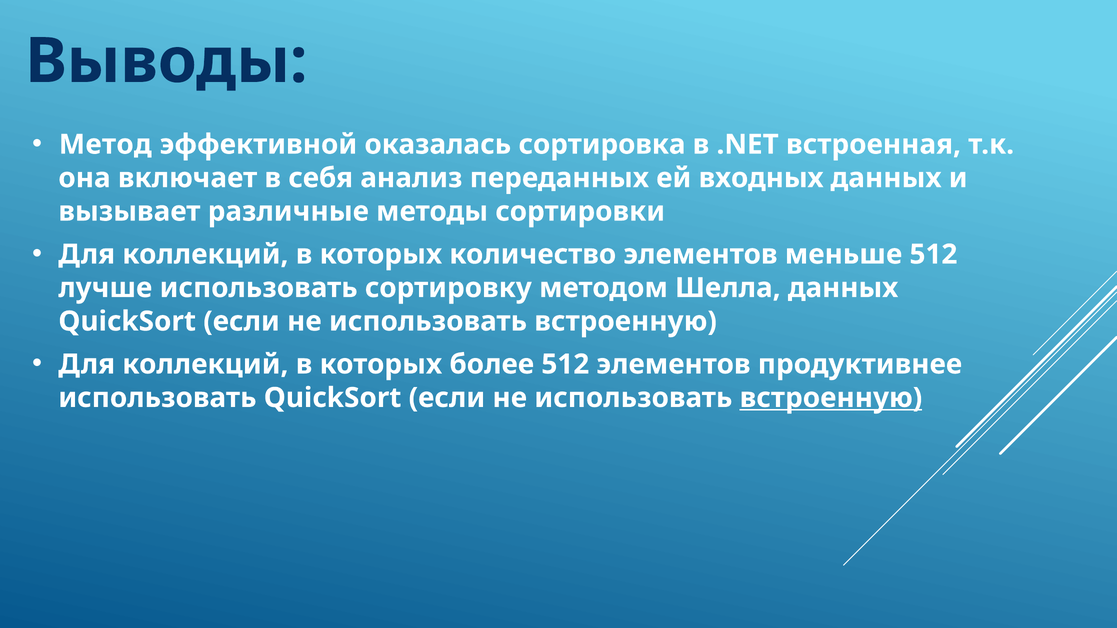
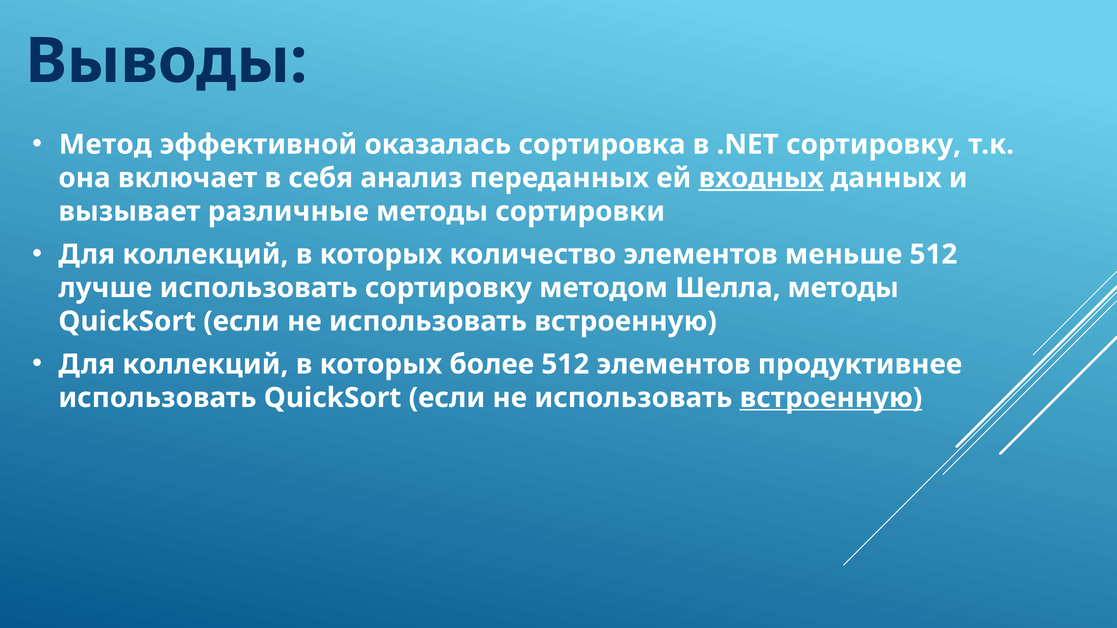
.NET встроенная: встроенная -> сортировку
входных underline: none -> present
Шелла данных: данных -> методы
